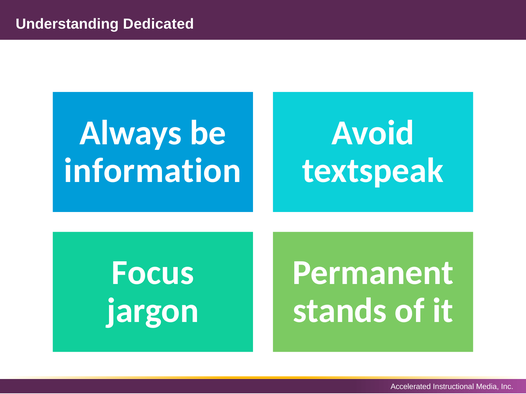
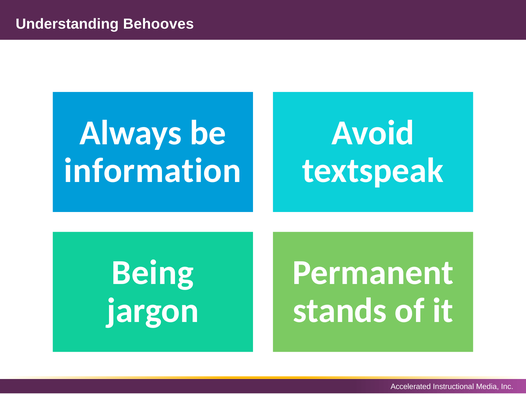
Dedicated: Dedicated -> Behooves
Focus: Focus -> Being
